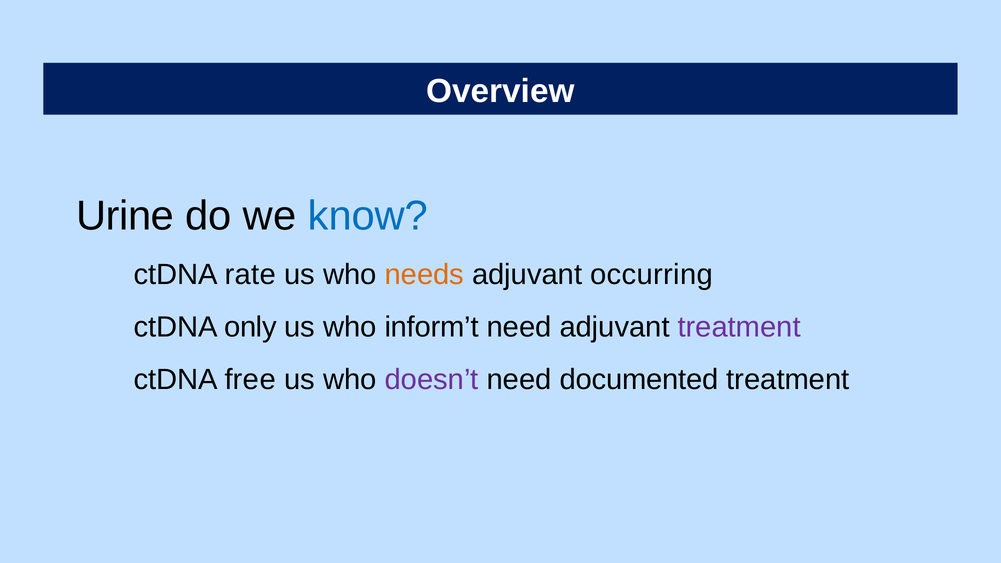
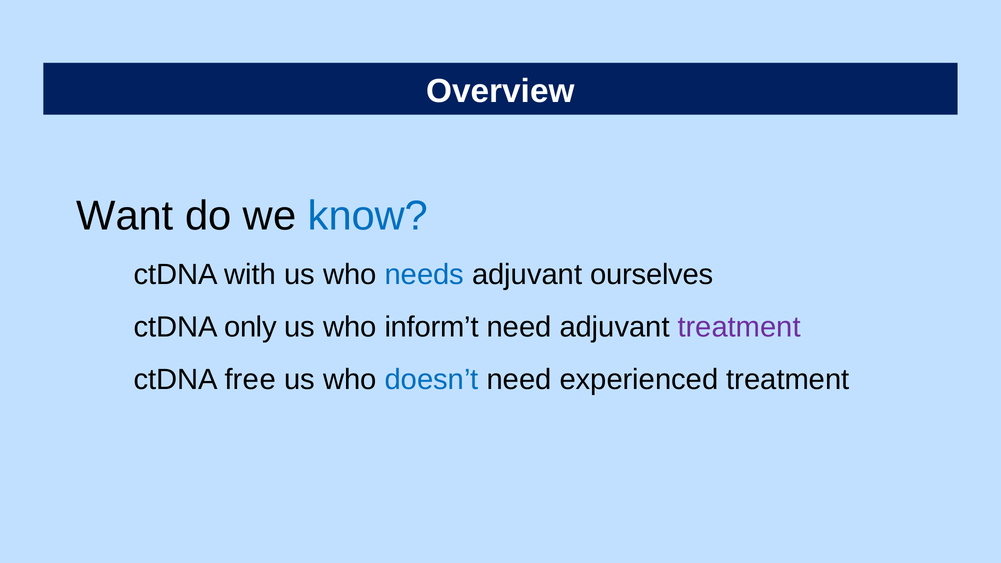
Urine: Urine -> Want
rate: rate -> with
needs colour: orange -> blue
occurring: occurring -> ourselves
doesn’t colour: purple -> blue
documented: documented -> experienced
